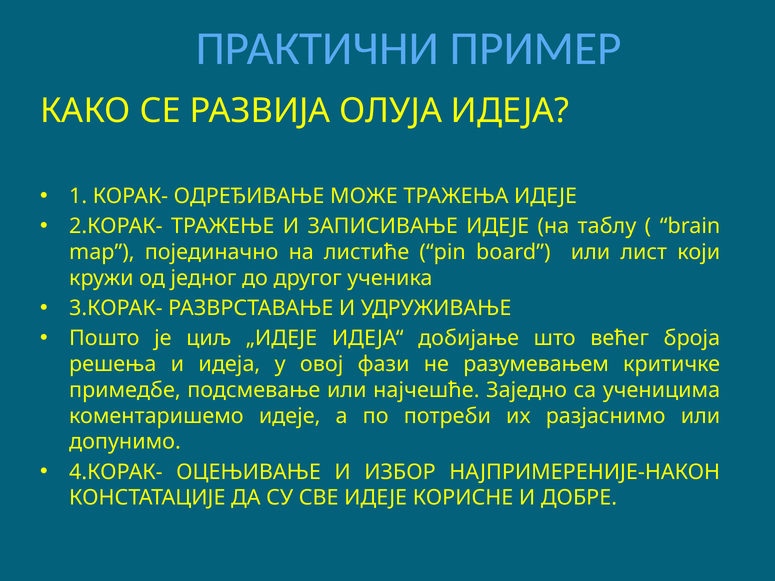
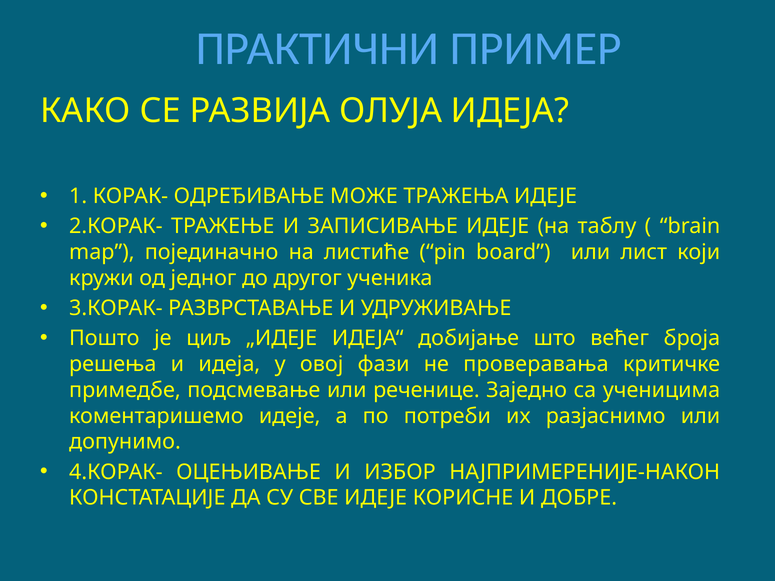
разумевањем: разумевањем -> проверавања
најчешће: најчешће -> реченице
